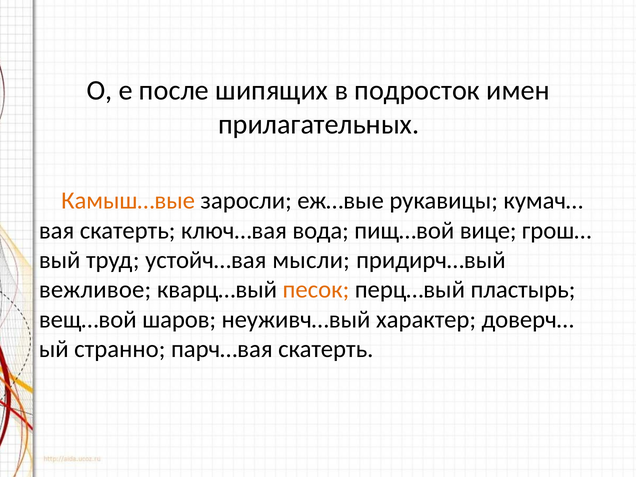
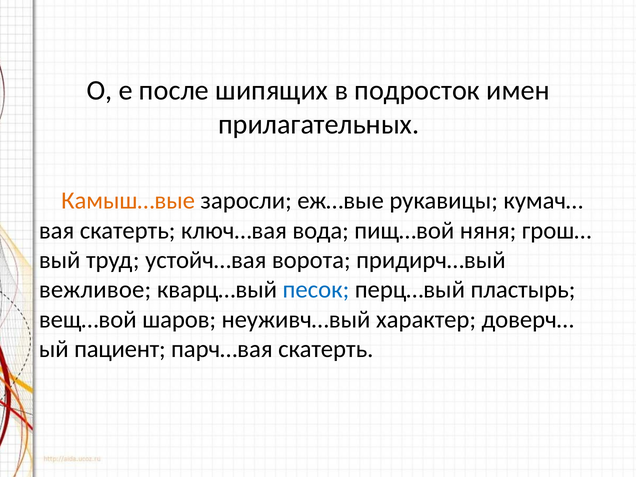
вице: вице -> няня
мысли: мысли -> ворота
песок colour: orange -> blue
странно: странно -> пациент
